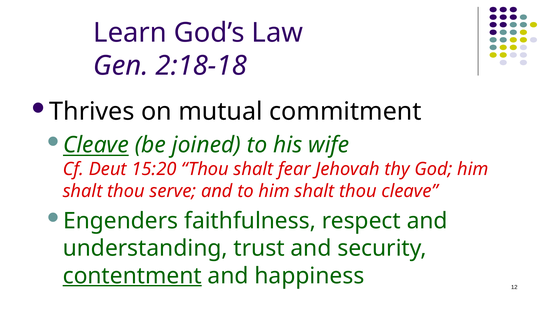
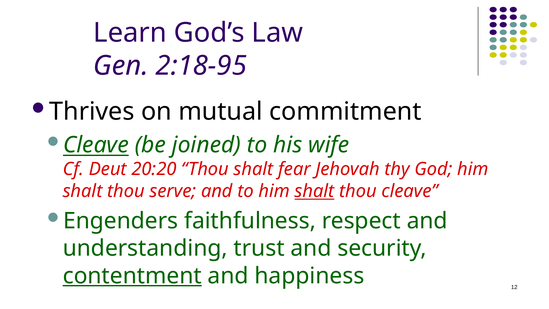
2:18-18: 2:18-18 -> 2:18-95
15:20: 15:20 -> 20:20
shalt at (314, 191) underline: none -> present
